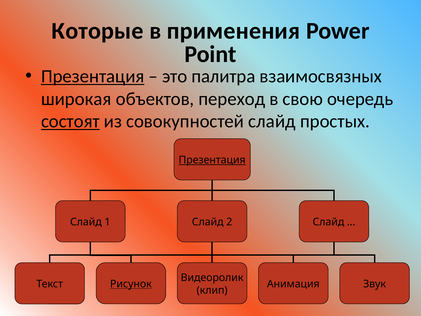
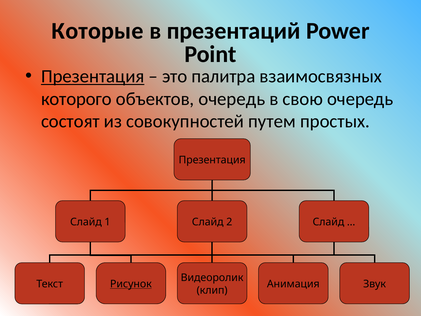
применения: применения -> презентаций
широкая: широкая -> которого
объектов переход: переход -> очередь
состоят underline: present -> none
совокупностей слайд: слайд -> путем
Презентация at (212, 160) underline: present -> none
